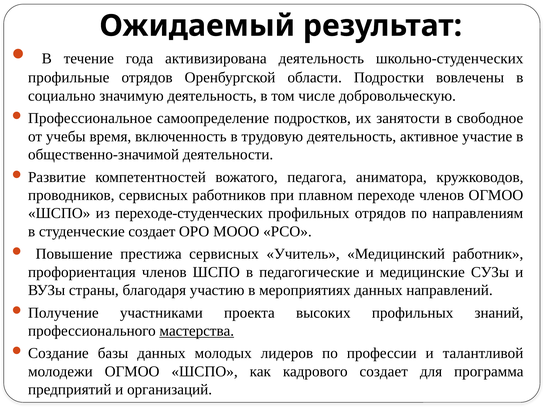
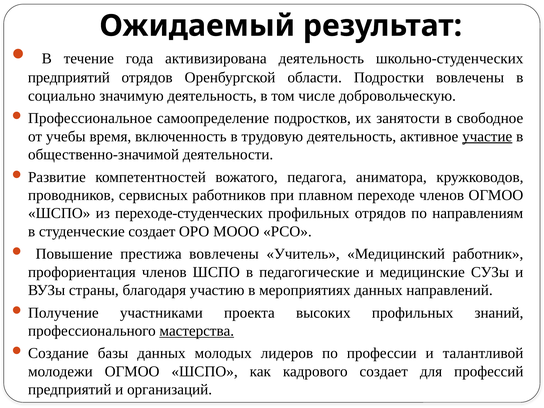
профильные at (69, 78): профильные -> предприятий
участие underline: none -> present
престижа сервисных: сервисных -> вовлечены
программа: программа -> профессий
